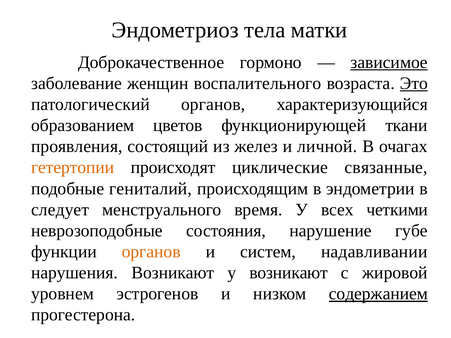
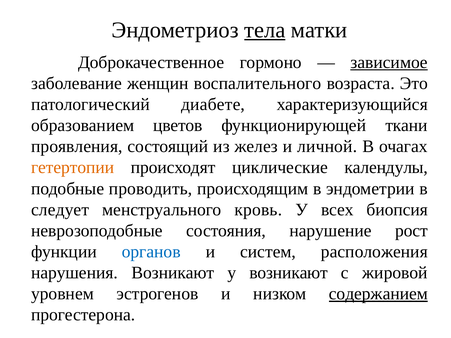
тела underline: none -> present
Это underline: present -> none
патологический органов: органов -> диабете
связанные: связанные -> календулы
гениталий: гениталий -> проводить
время: время -> кровь
четкими: четкими -> биопсия
губе: губе -> рост
органов at (151, 252) colour: orange -> blue
надавливании: надавливании -> расположения
